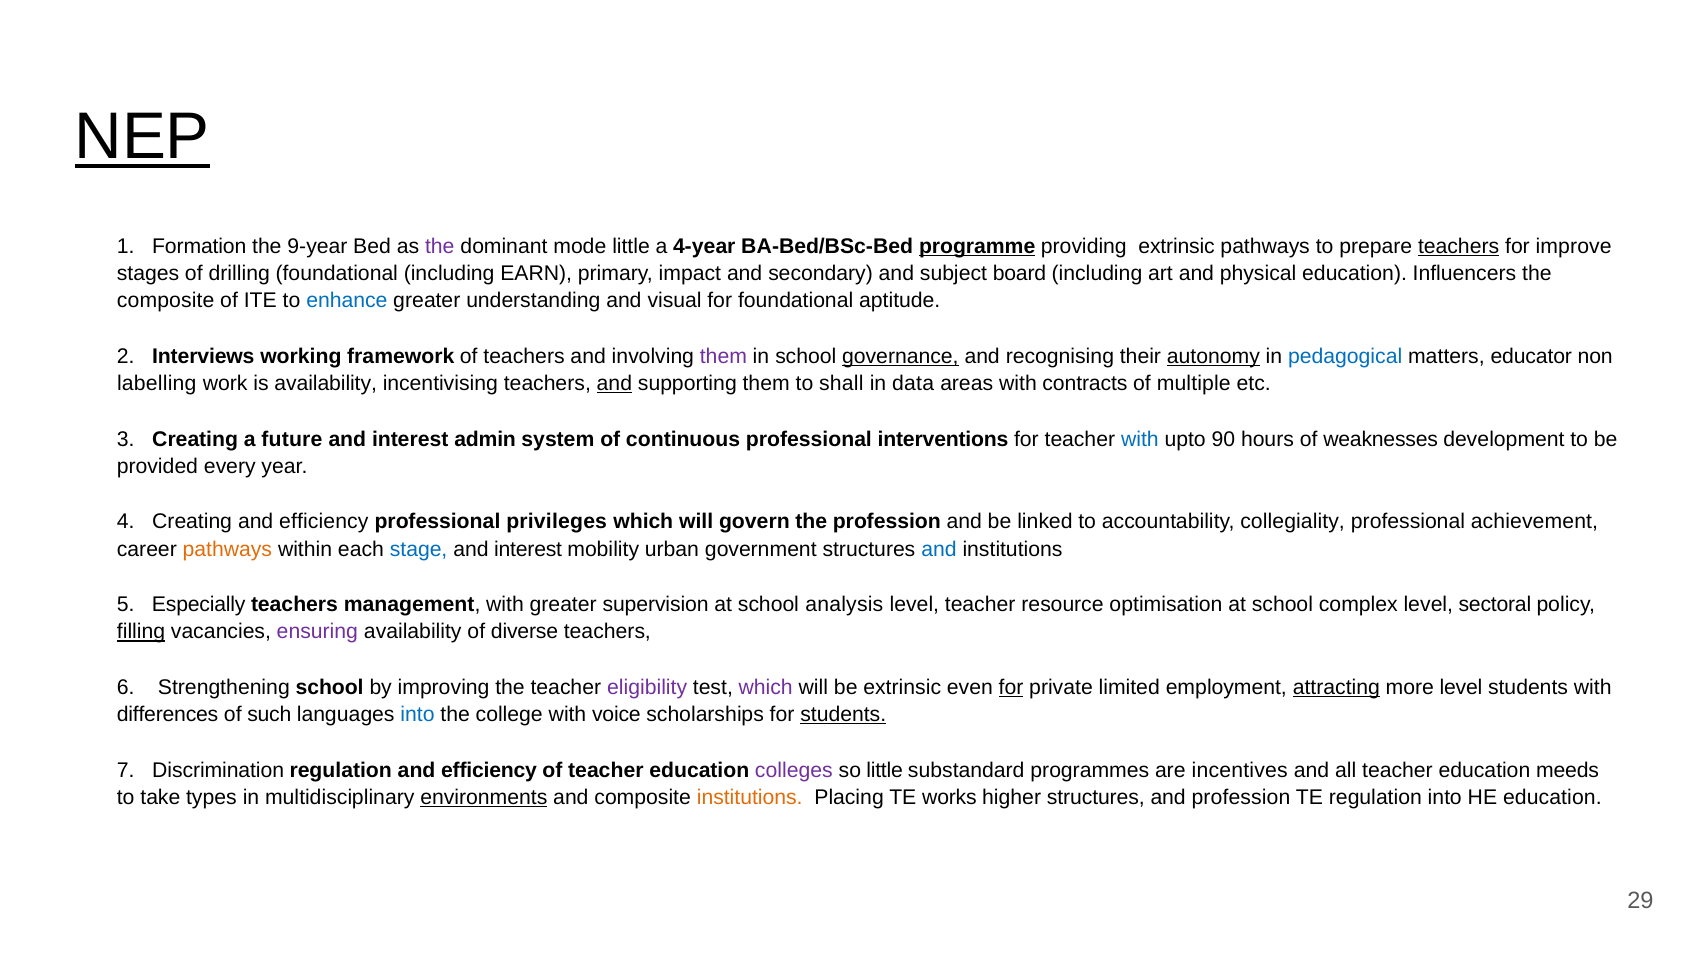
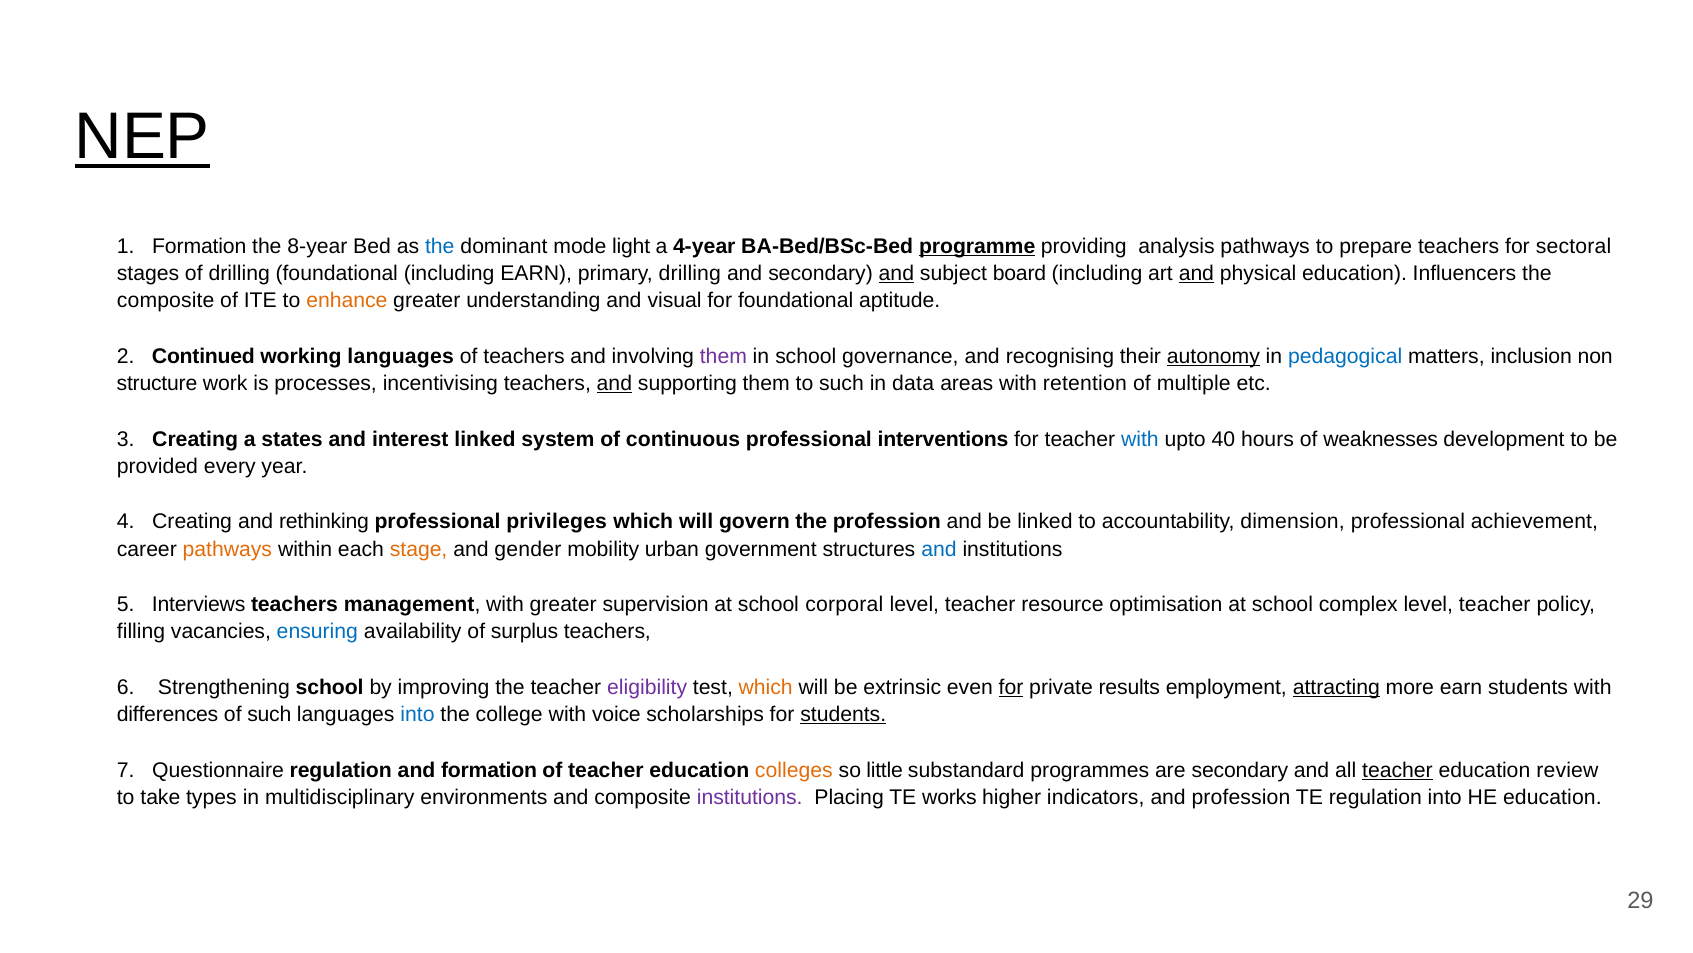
9-year: 9-year -> 8-year
the at (440, 246) colour: purple -> blue
mode little: little -> light
providing extrinsic: extrinsic -> analysis
teachers at (1459, 246) underline: present -> none
improve: improve -> sectoral
primary impact: impact -> drilling
and at (896, 273) underline: none -> present
and at (1196, 273) underline: none -> present
enhance colour: blue -> orange
Interviews: Interviews -> Continued
working framework: framework -> languages
governance underline: present -> none
educator: educator -> inclusion
labelling: labelling -> structure
is availability: availability -> processes
to shall: shall -> such
contracts: contracts -> retention
future: future -> states
interest admin: admin -> linked
90: 90 -> 40
Creating and efficiency: efficiency -> rethinking
collegiality: collegiality -> dimension
stage colour: blue -> orange
interest at (528, 549): interest -> gender
Especially: Especially -> Interviews
analysis: analysis -> corporal
complex level sectoral: sectoral -> teacher
filling underline: present -> none
ensuring colour: purple -> blue
diverse: diverse -> surplus
which at (766, 687) colour: purple -> orange
limited: limited -> results
more level: level -> earn
Discrimination: Discrimination -> Questionnaire
regulation and efficiency: efficiency -> formation
colleges colour: purple -> orange
are incentives: incentives -> secondary
teacher at (1398, 770) underline: none -> present
meeds: meeds -> review
environments underline: present -> none
institutions at (750, 797) colour: orange -> purple
higher structures: structures -> indicators
